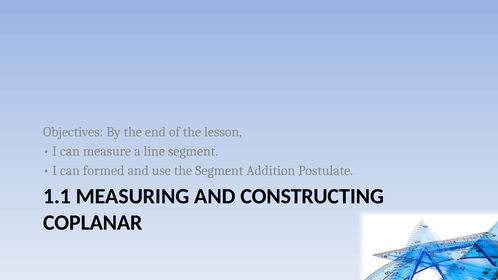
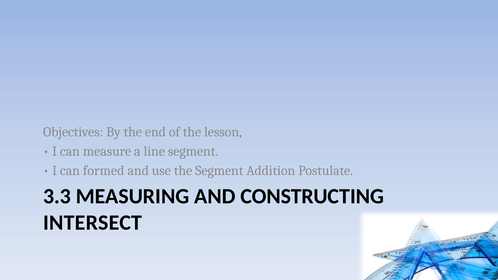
1.1: 1.1 -> 3.3
COPLANAR: COPLANAR -> INTERSECT
